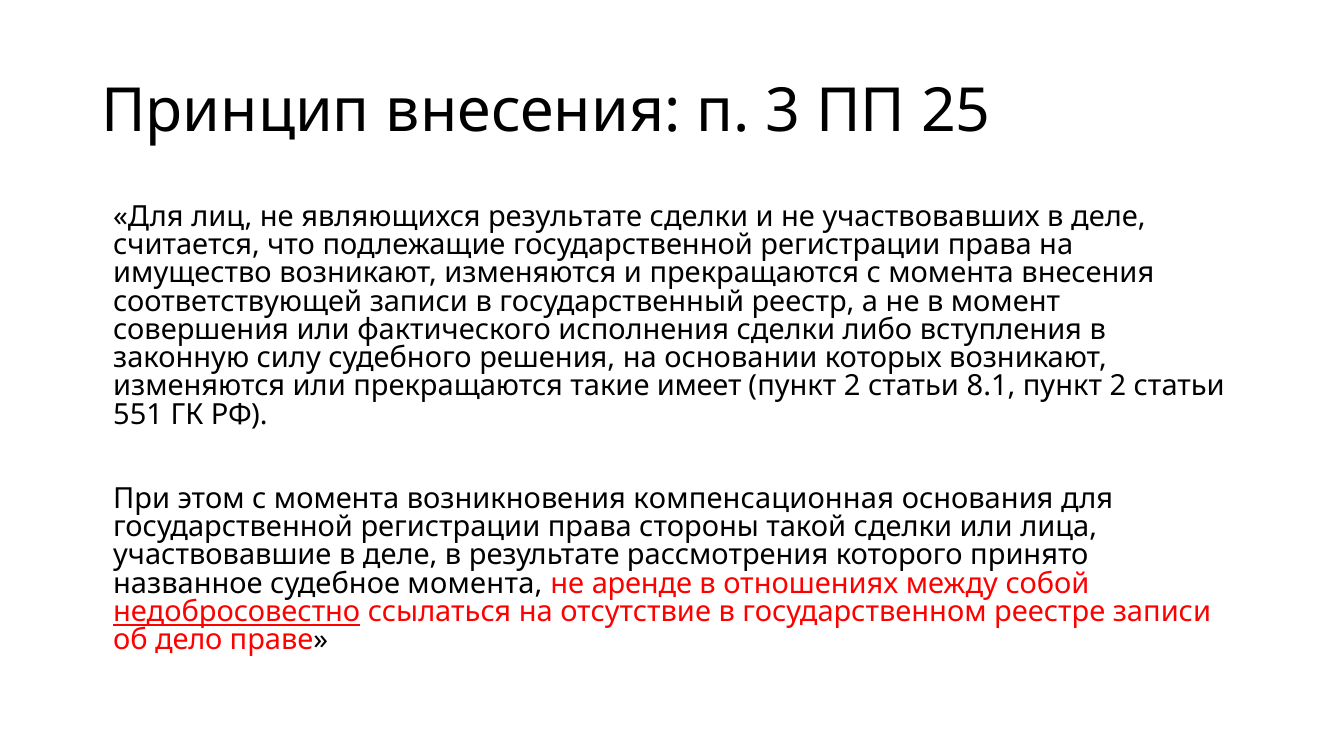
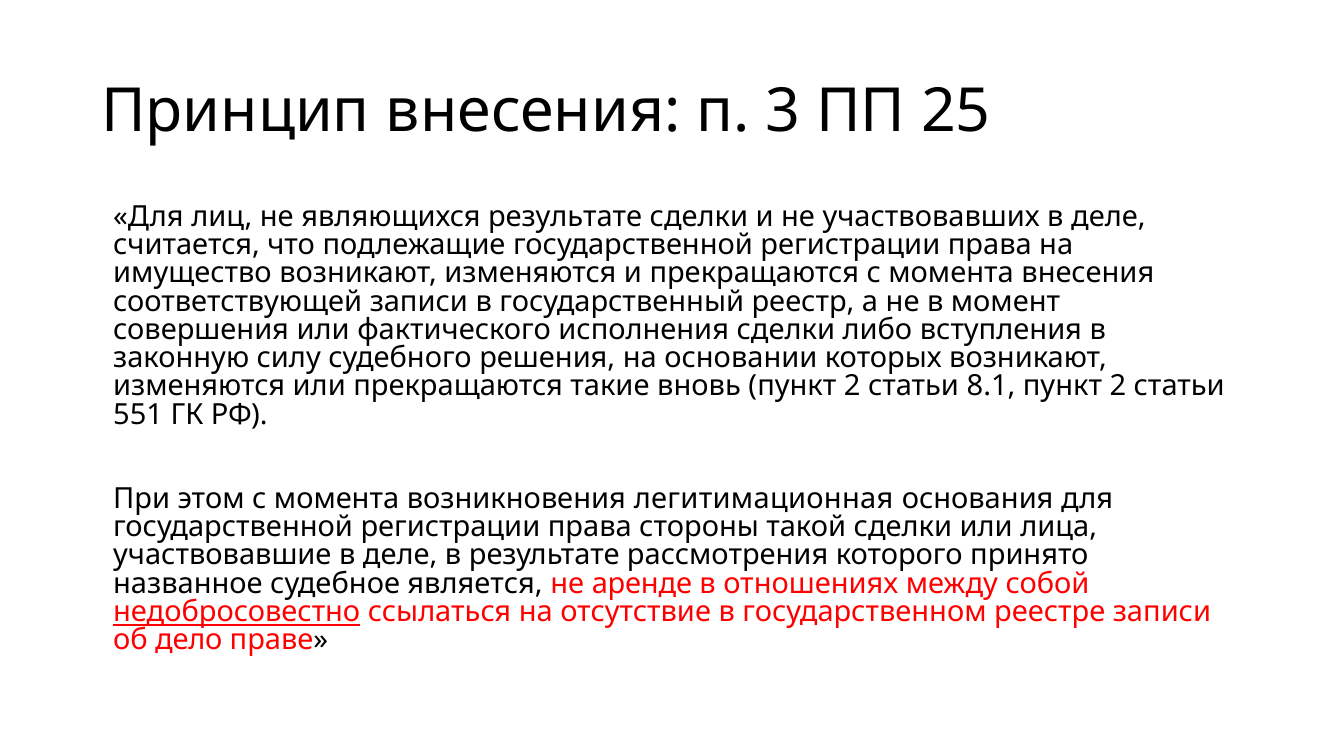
имеет: имеет -> вновь
компенсационная: компенсационная -> легитимационная
судебное момента: момента -> является
